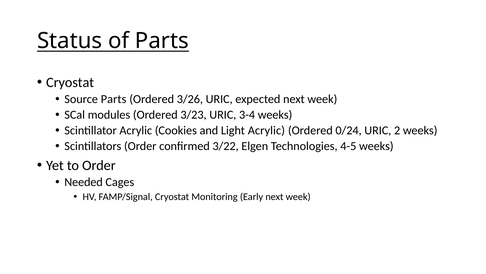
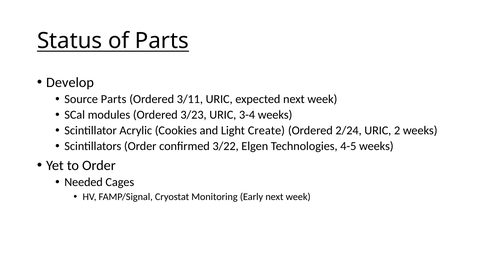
Cryostat at (70, 82): Cryostat -> Develop
3/26: 3/26 -> 3/11
Light Acrylic: Acrylic -> Create
0/24: 0/24 -> 2/24
